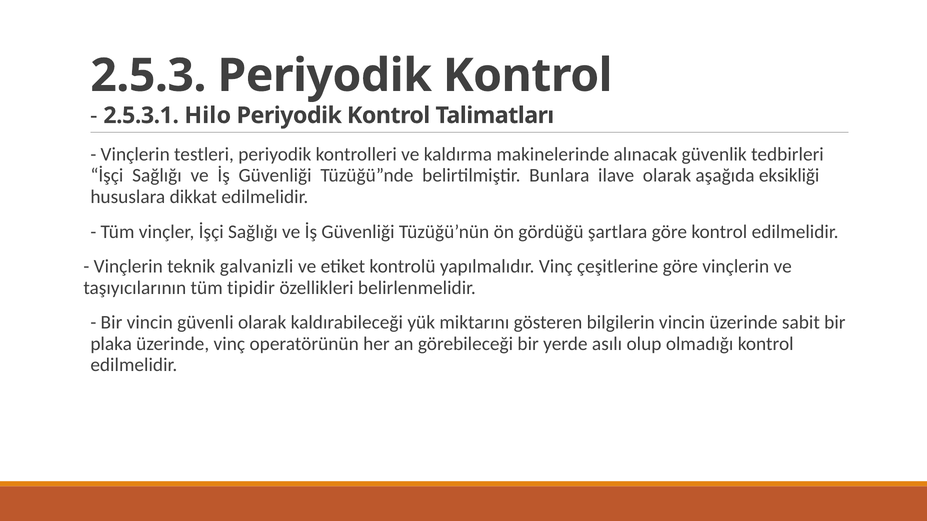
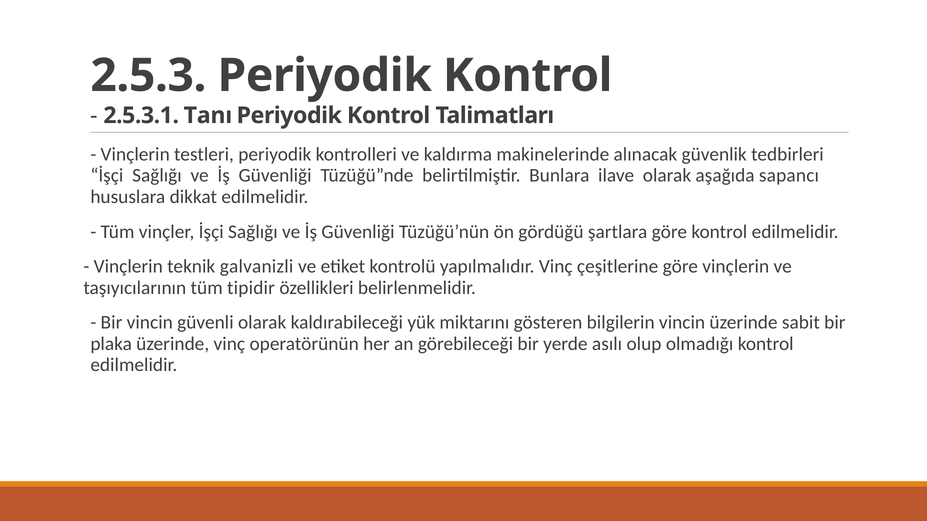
Hilo: Hilo -> Tanı
eksikliği: eksikliği -> sapancı
